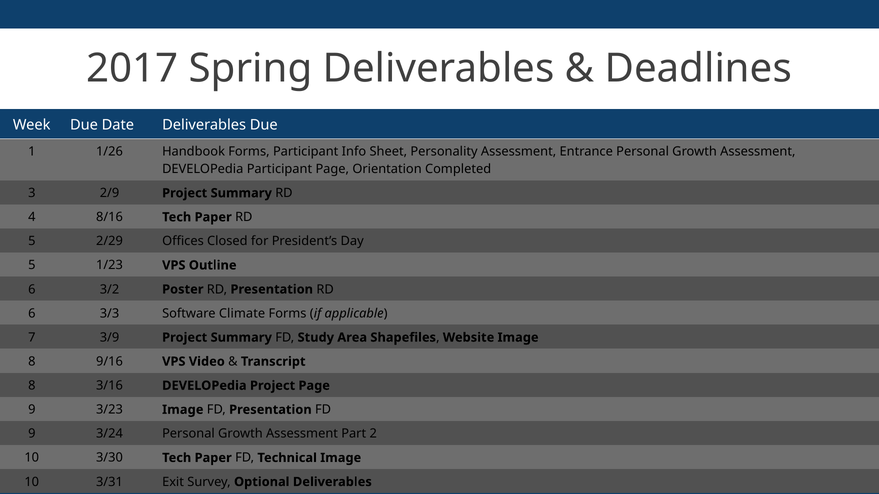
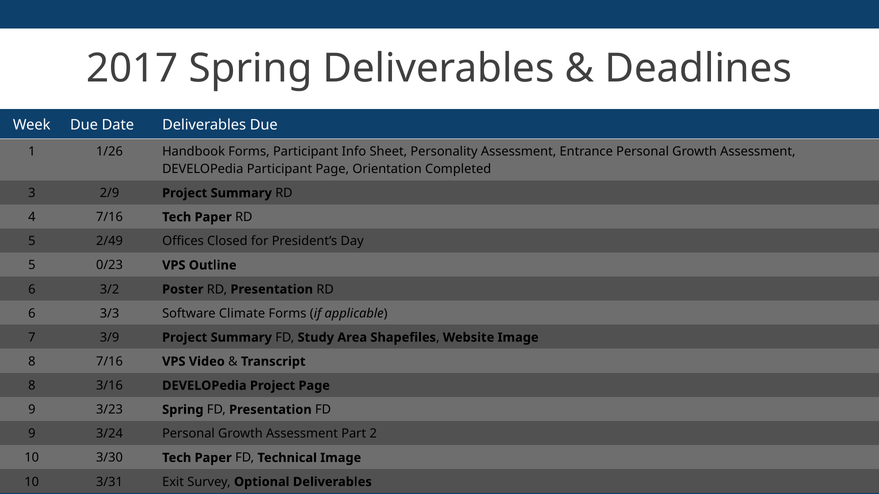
4 8/16: 8/16 -> 7/16
2/29: 2/29 -> 2/49
1/23: 1/23 -> 0/23
8 9/16: 9/16 -> 7/16
3/23 Image: Image -> Spring
